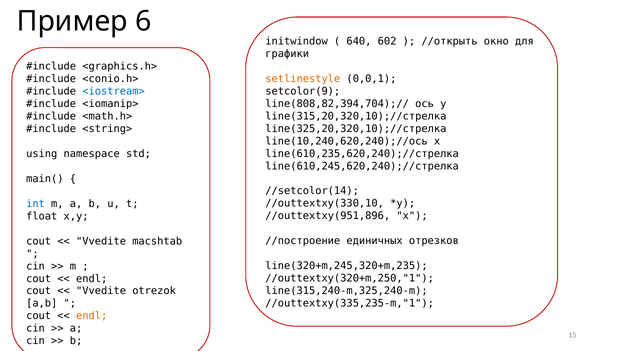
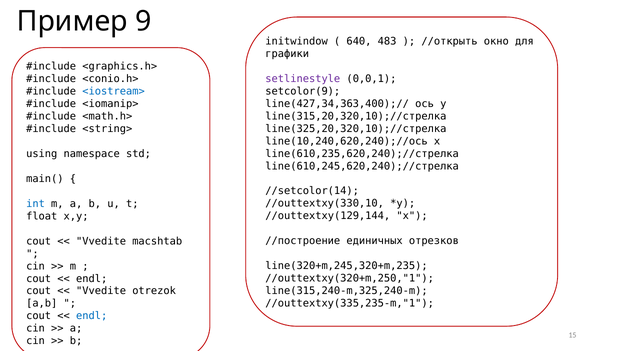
6: 6 -> 9
602: 602 -> 483
setlinestyle colour: orange -> purple
line(808,82,394,704);//: line(808,82,394,704);// -> line(427,34,363,400);//
//outtextxy(951,896: //outtextxy(951,896 -> //outtextxy(129,144
endl at (92, 316) colour: orange -> blue
